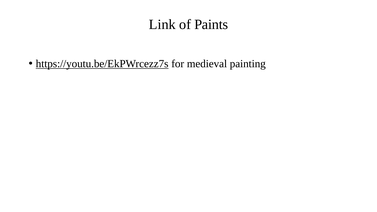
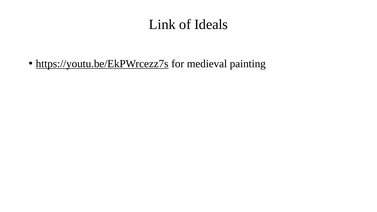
Paints: Paints -> Ideals
